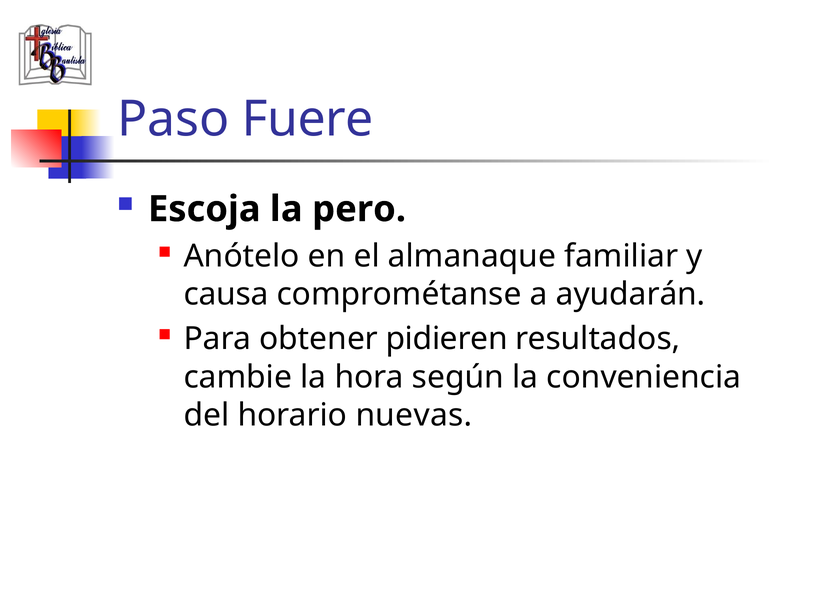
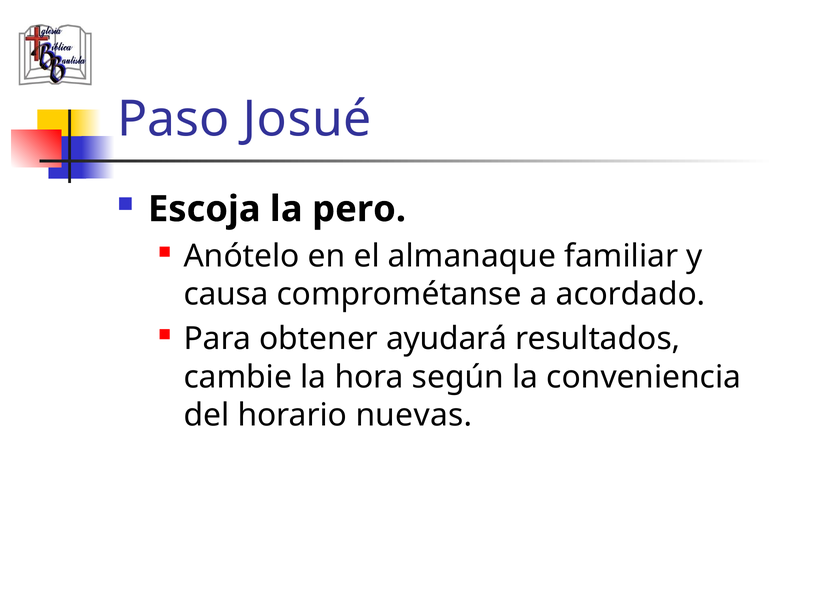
Fuere: Fuere -> Josué
ayudarán: ayudarán -> acordado
pidieren: pidieren -> ayudará
